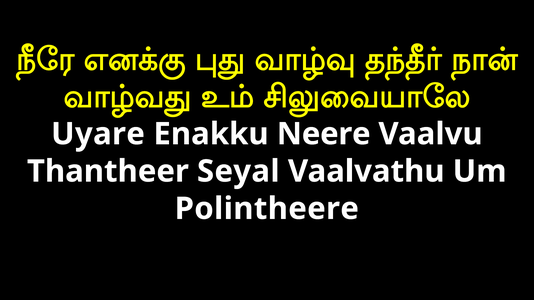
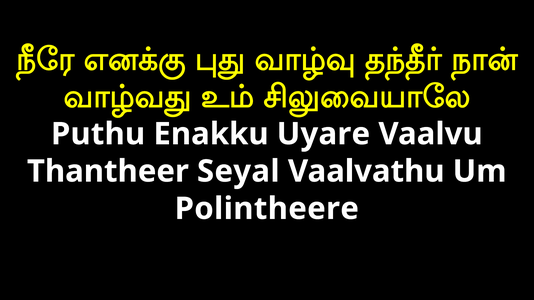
Uyare: Uyare -> Puthu
Neere: Neere -> Uyare
